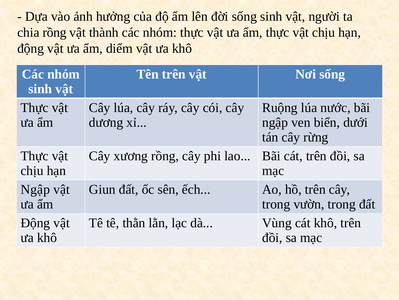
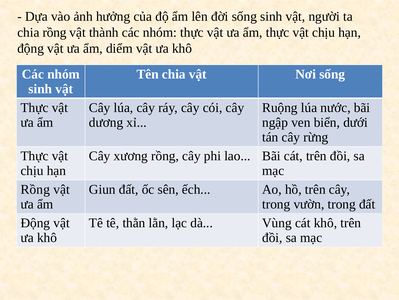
Tên trên: trên -> chia
Ngập at (35, 189): Ngập -> Rồng
